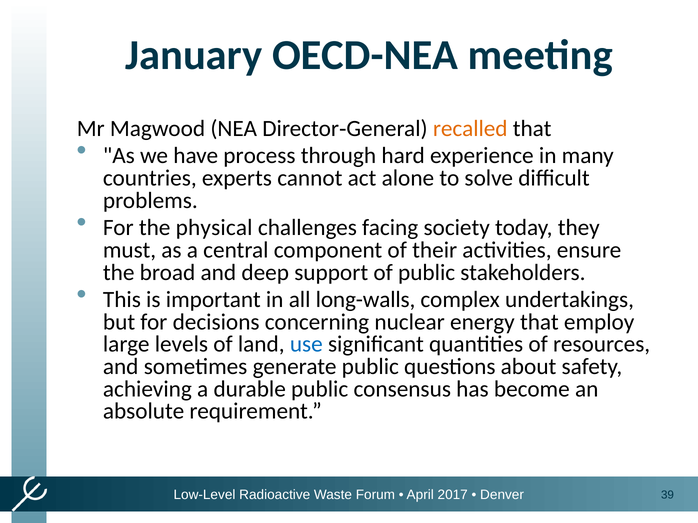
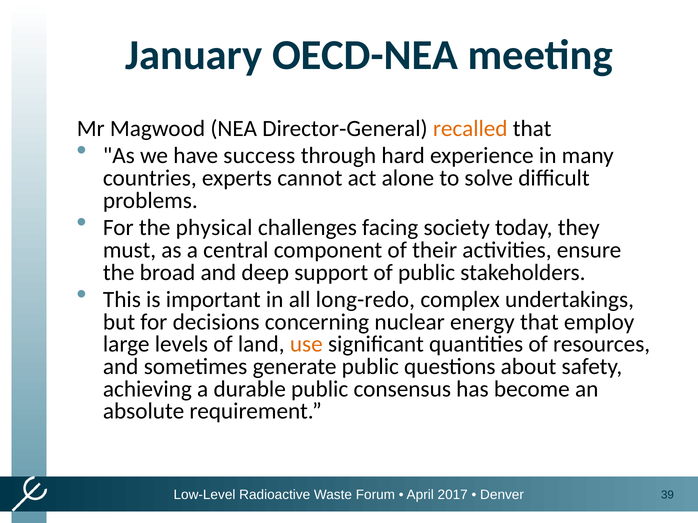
process: process -> success
long-walls: long-walls -> long-redo
use colour: blue -> orange
